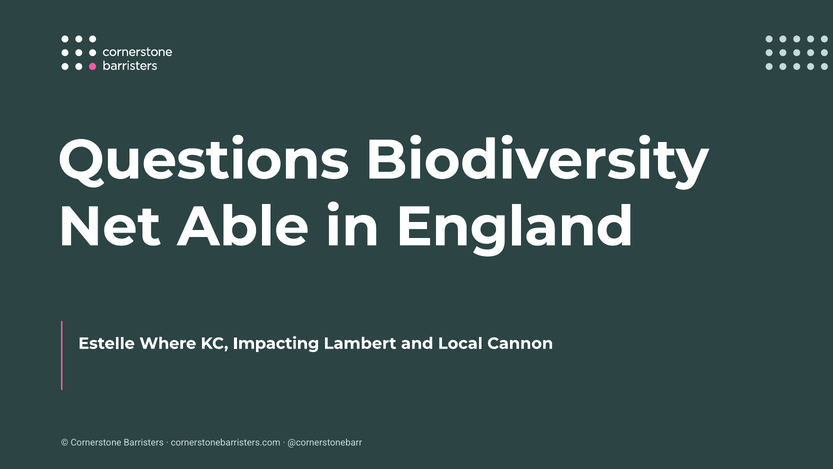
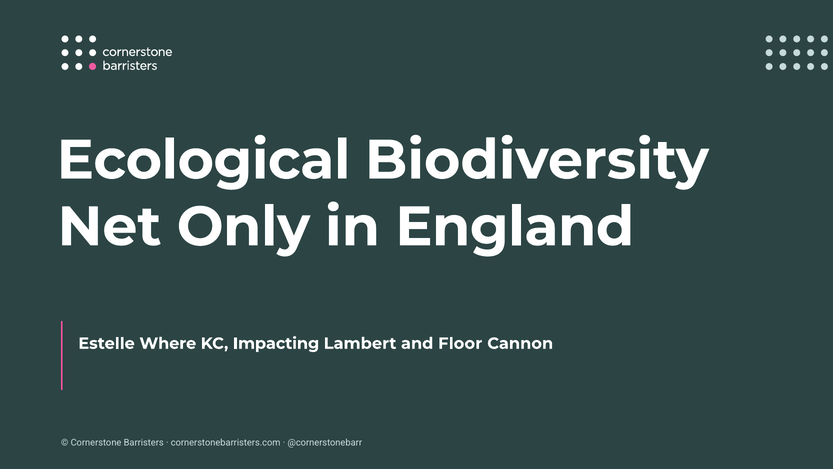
Questions: Questions -> Ecological
Able: Able -> Only
Local: Local -> Floor
